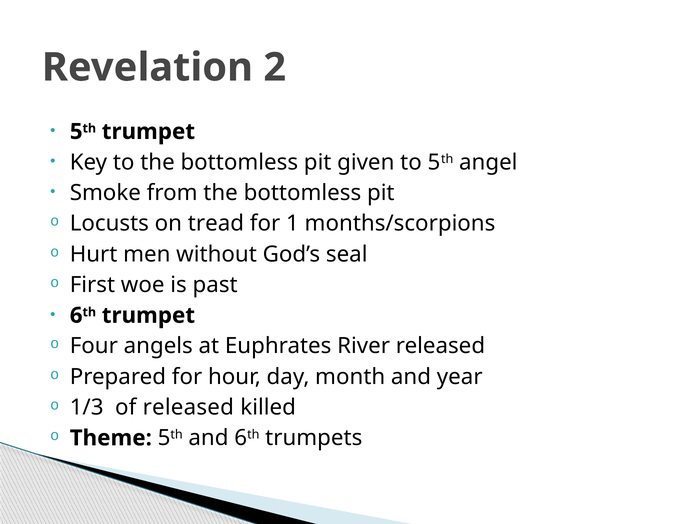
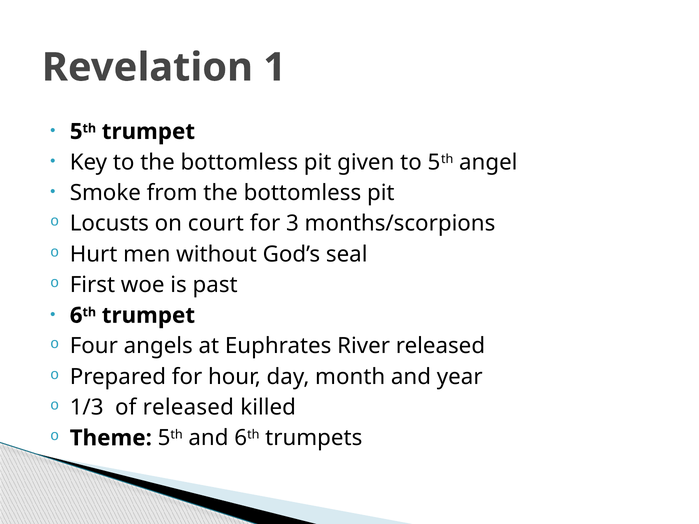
2: 2 -> 1
tread: tread -> court
1: 1 -> 3
